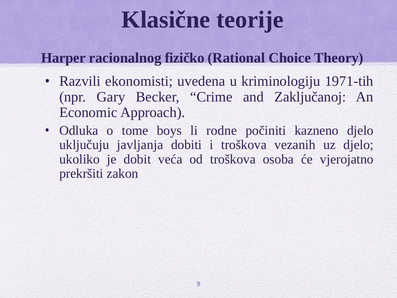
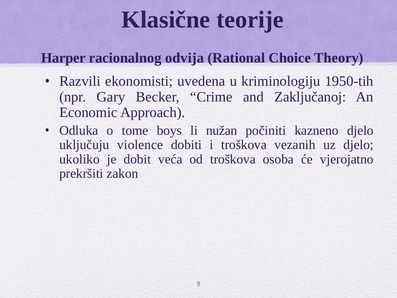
fizičko: fizičko -> odvija
1971-tih: 1971-tih -> 1950-tih
rodne: rodne -> nužan
javljanja: javljanja -> violence
